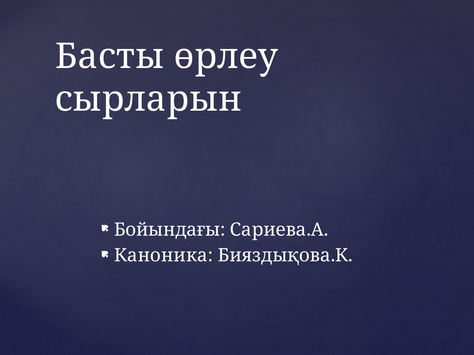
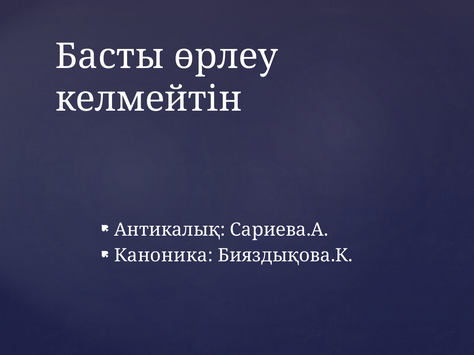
сырларын: сырларын -> келмейтін
Бойындағы: Бойындағы -> Антикалық
